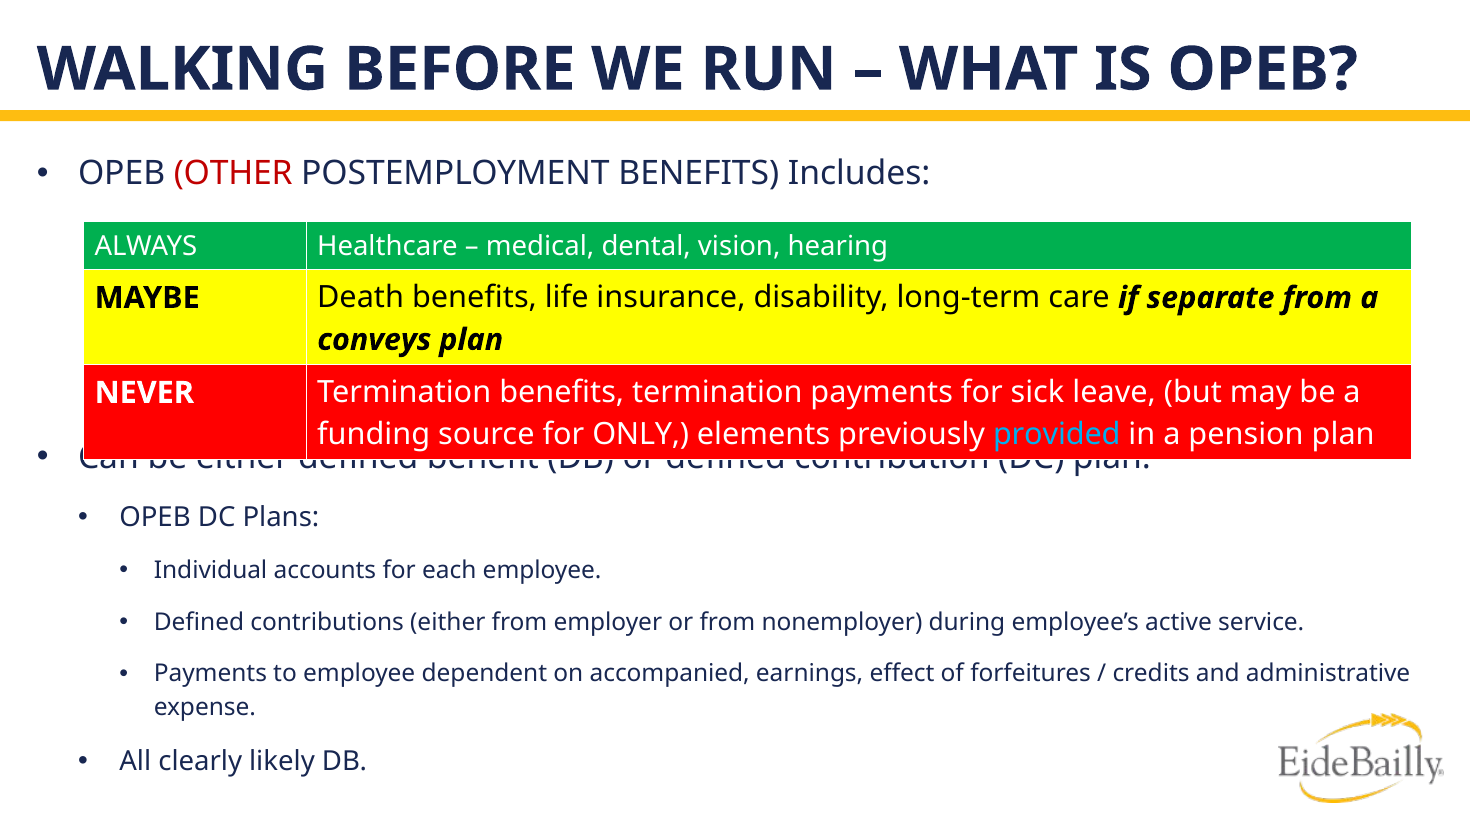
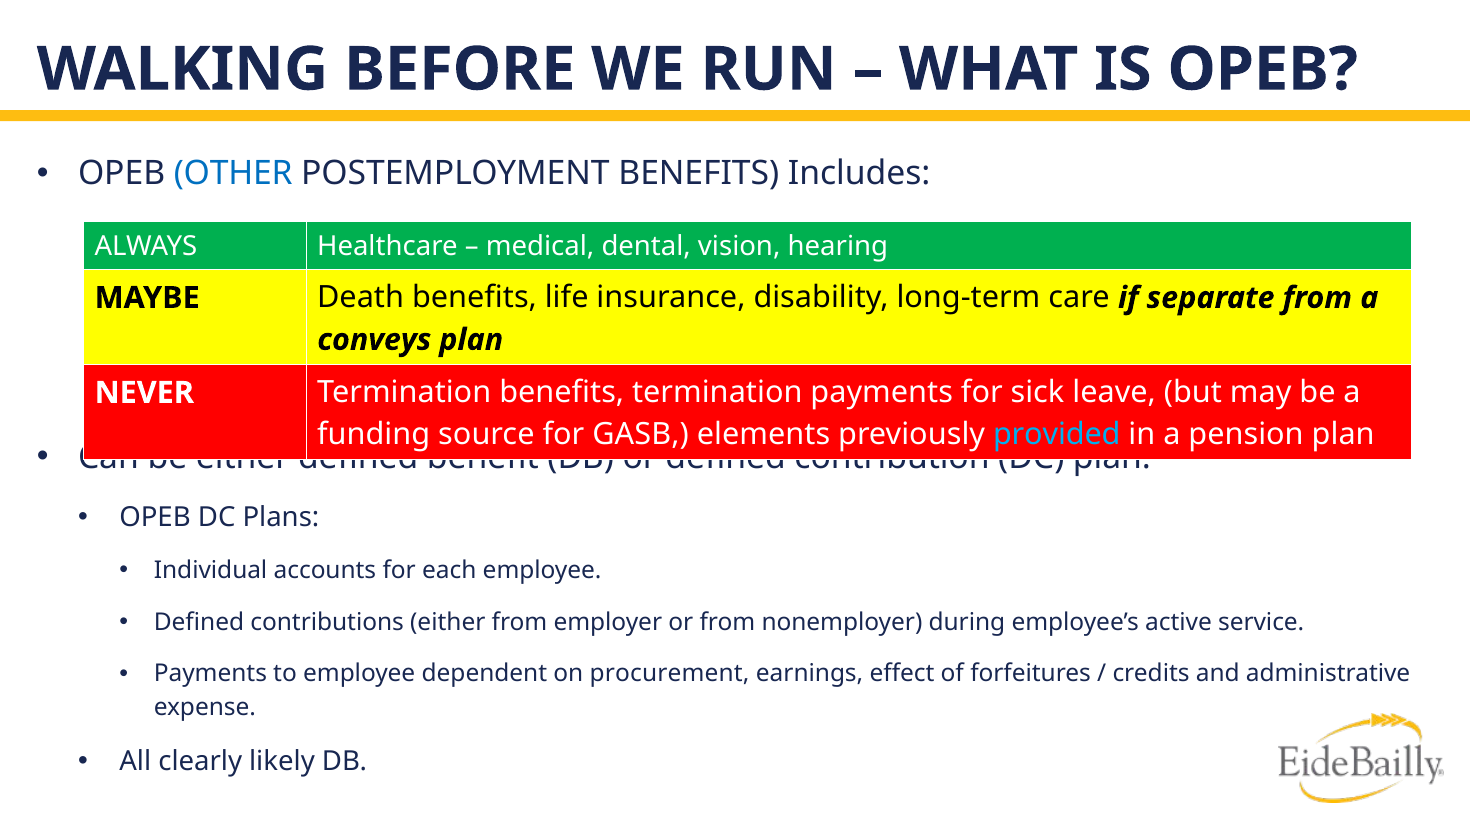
OTHER colour: red -> blue
ONLY: ONLY -> GASB
accompanied: accompanied -> procurement
